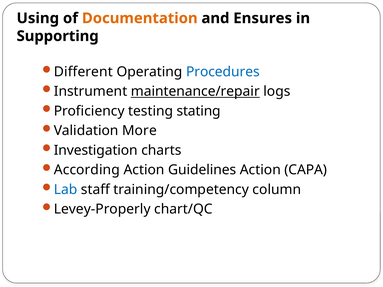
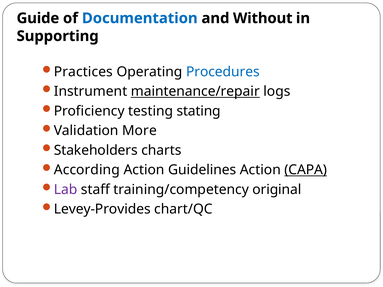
Using: Using -> Guide
Documentation colour: orange -> blue
Ensures: Ensures -> Without
Different: Different -> Practices
Investigation: Investigation -> Stakeholders
CAPA underline: none -> present
Lab colour: blue -> purple
column: column -> original
Levey-Properly: Levey-Properly -> Levey-Provides
